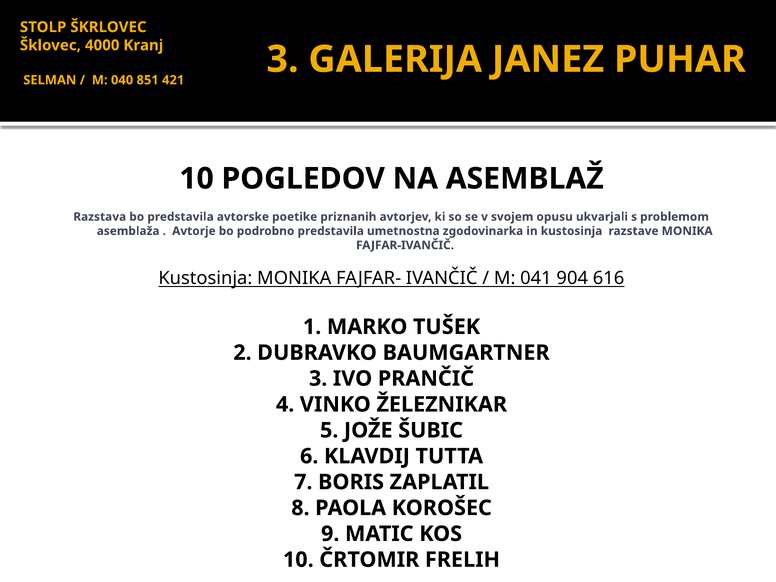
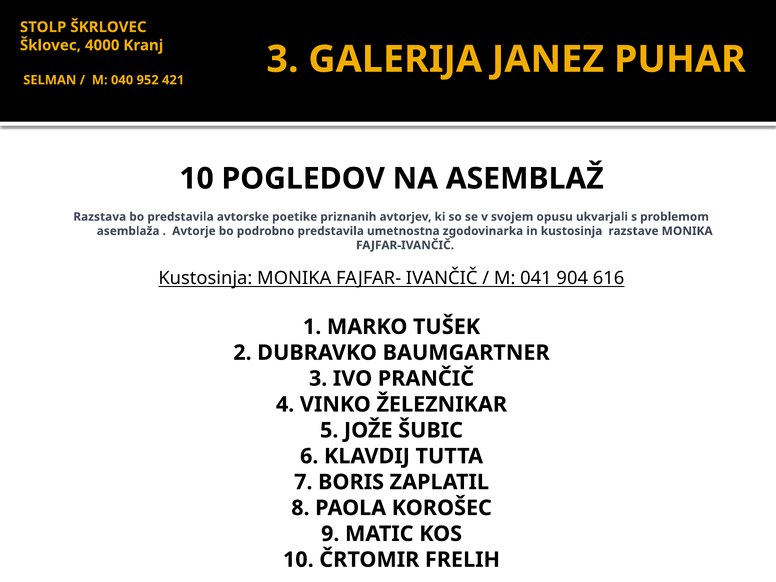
851: 851 -> 952
